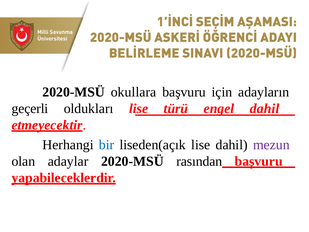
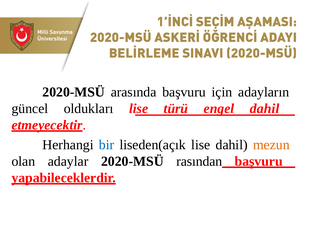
okullara: okullara -> arasında
geçerli: geçerli -> güncel
mezun colour: purple -> orange
